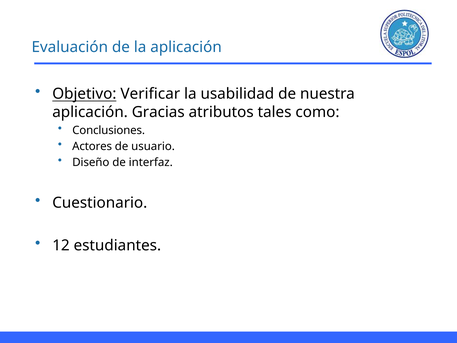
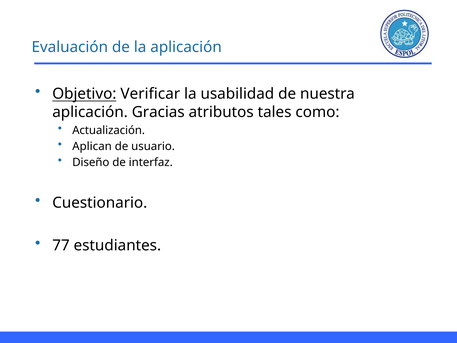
Conclusiones: Conclusiones -> Actualización
Actores: Actores -> Aplican
12: 12 -> 77
